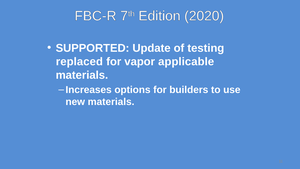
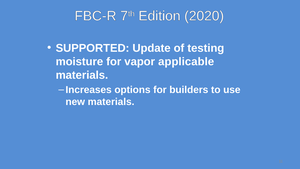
replaced: replaced -> moisture
